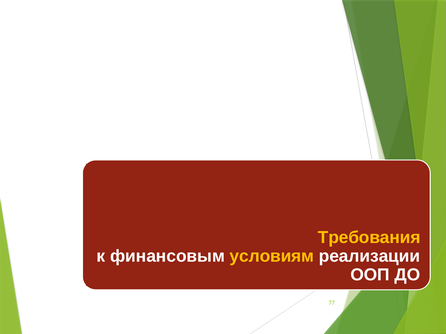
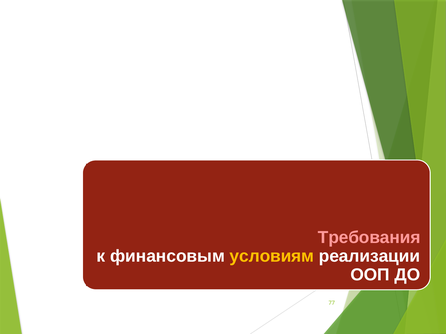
Требования colour: yellow -> pink
